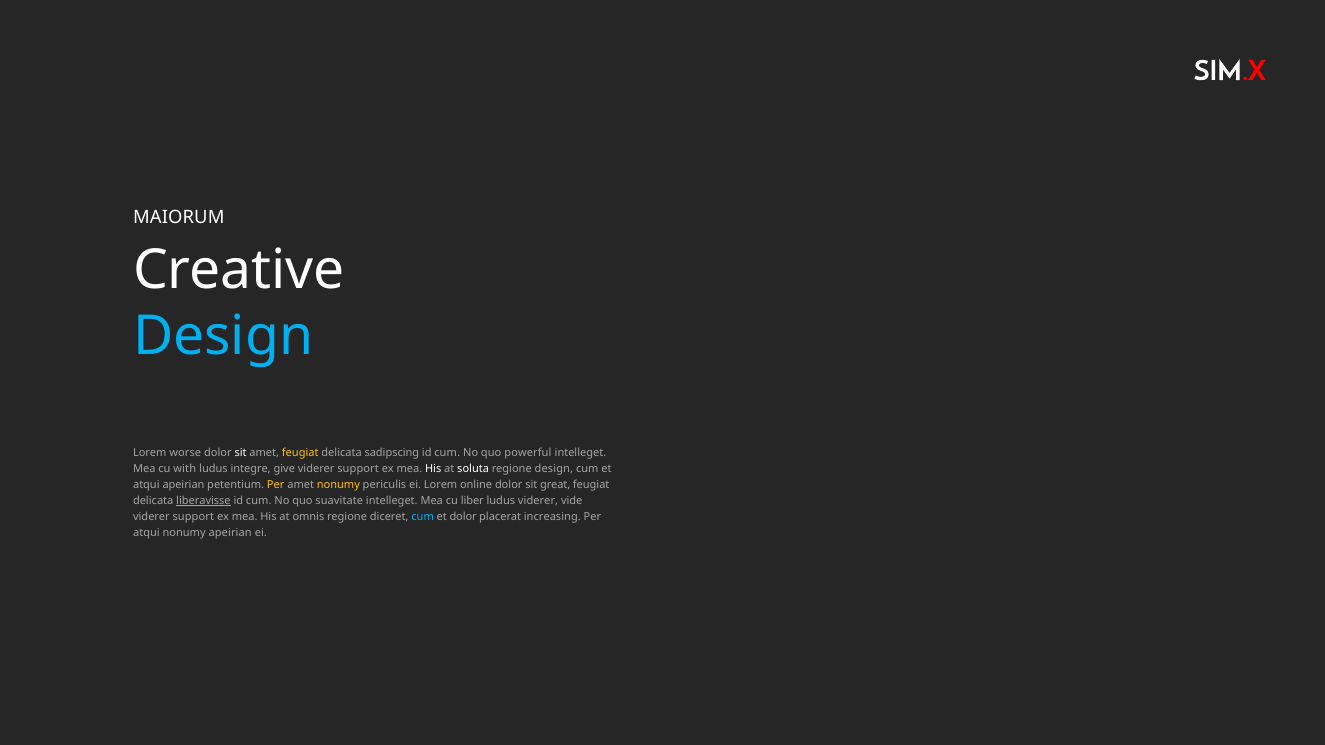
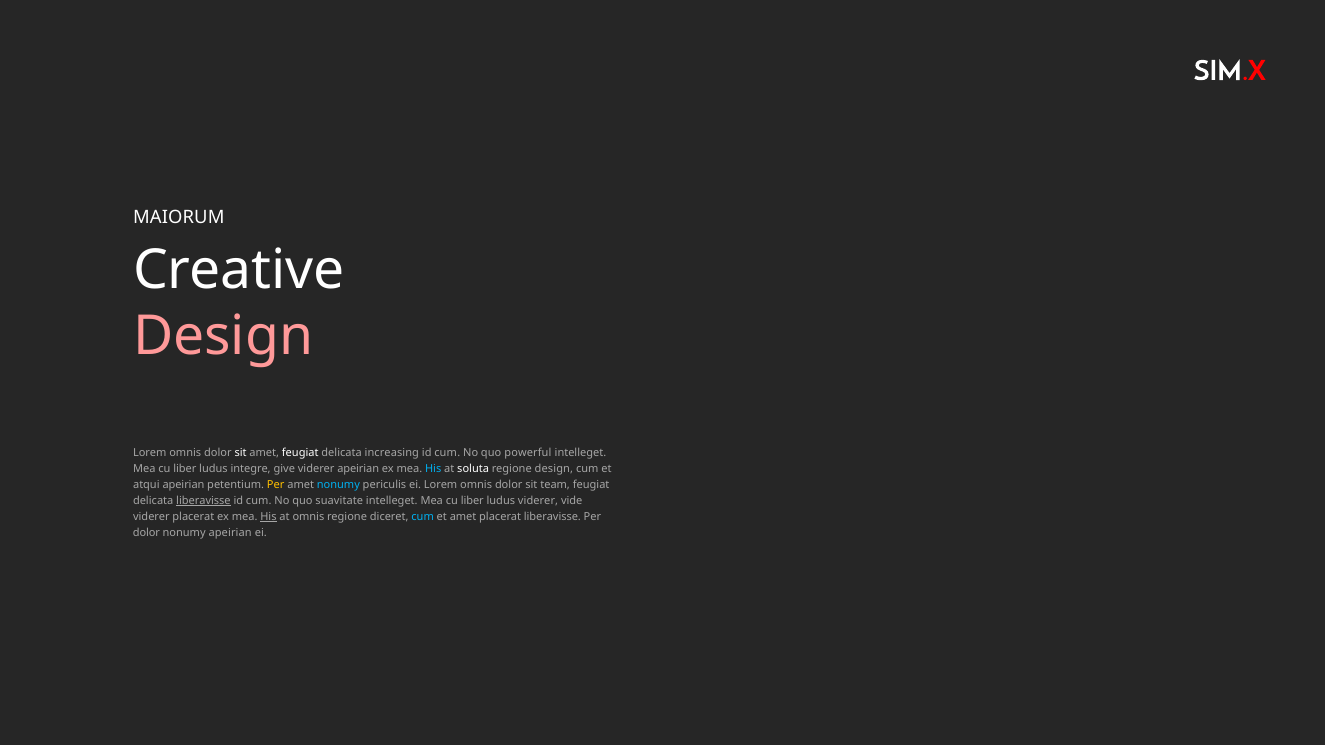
Design at (223, 336) colour: light blue -> pink
worse at (185, 453): worse -> omnis
feugiat at (300, 453) colour: yellow -> white
sadipscing: sadipscing -> increasing
with at (185, 469): with -> liber
support at (358, 469): support -> apeirian
His at (433, 469) colour: white -> light blue
nonumy at (338, 485) colour: yellow -> light blue
ei Lorem online: online -> omnis
great: great -> team
support at (193, 517): support -> placerat
His at (268, 517) underline: none -> present
et dolor: dolor -> amet
placerat increasing: increasing -> liberavisse
atqui at (146, 533): atqui -> dolor
